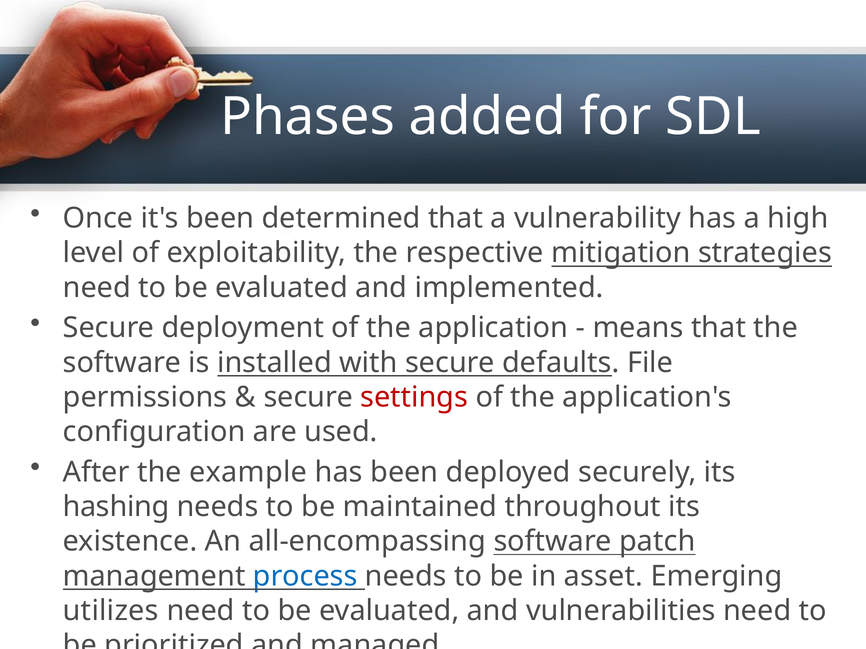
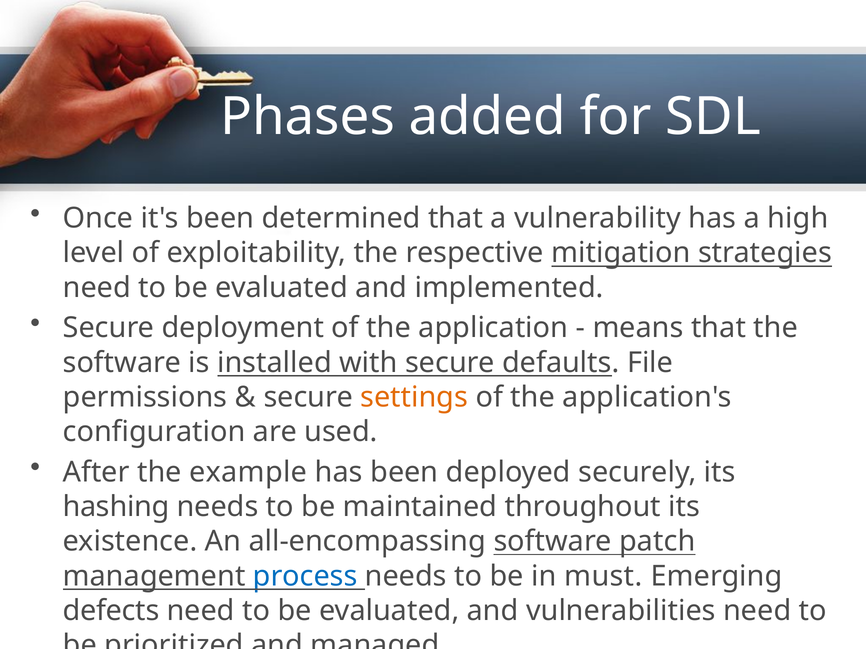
settings colour: red -> orange
asset: asset -> must
utilizes: utilizes -> defects
